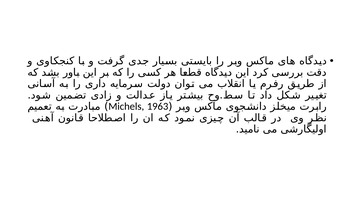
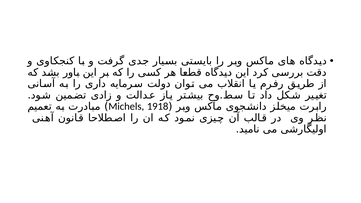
1963: 1963 -> 1918
